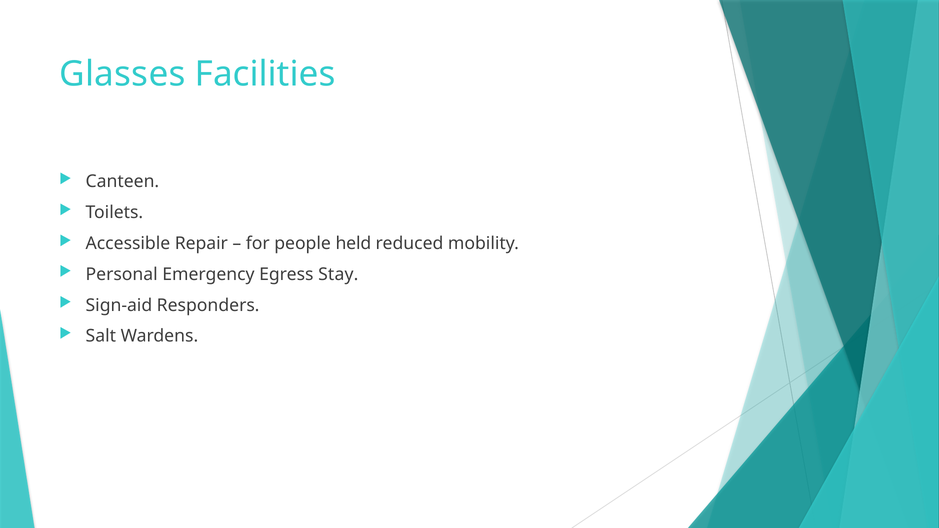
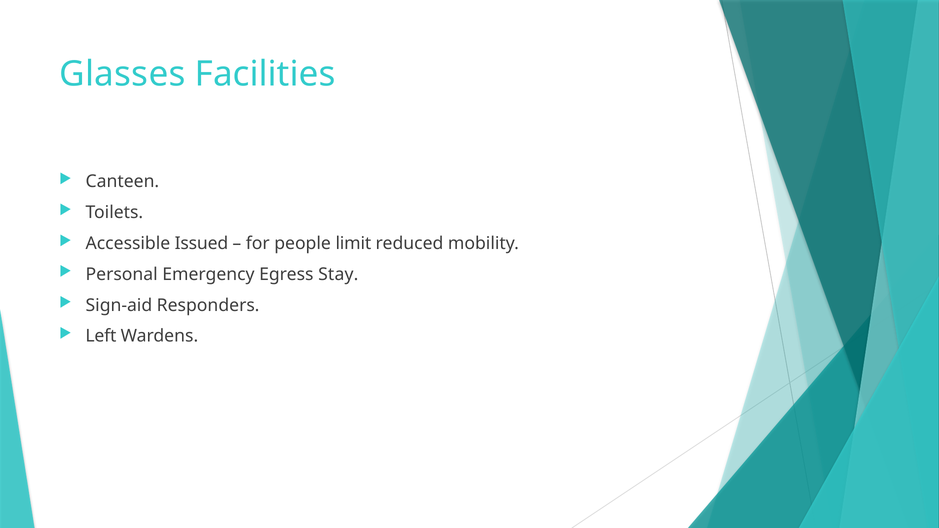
Repair: Repair -> Issued
held: held -> limit
Salt: Salt -> Left
